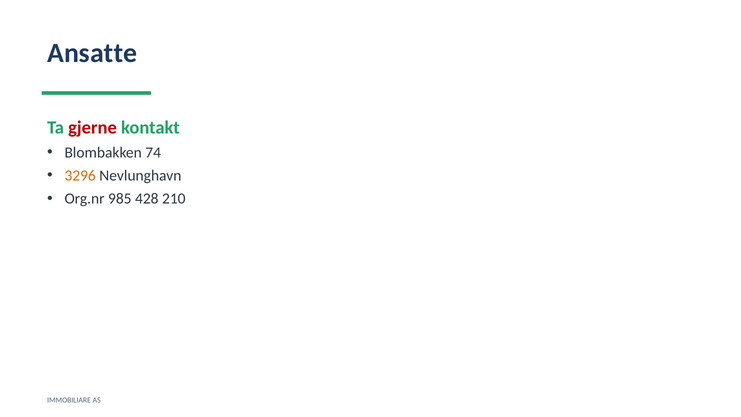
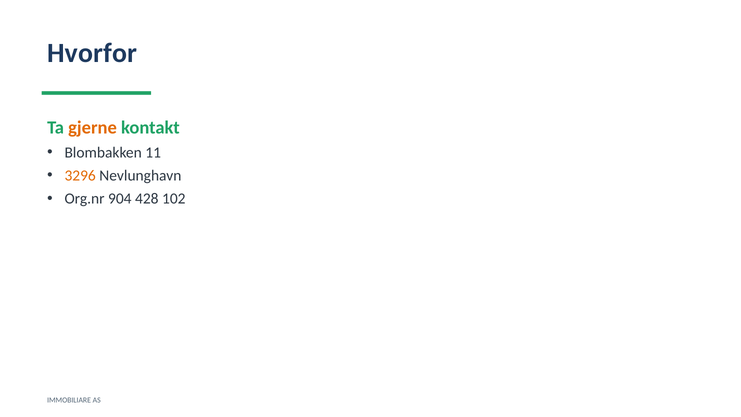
Ansatte: Ansatte -> Hvorfor
gjerne colour: red -> orange
74: 74 -> 11
985: 985 -> 904
210: 210 -> 102
